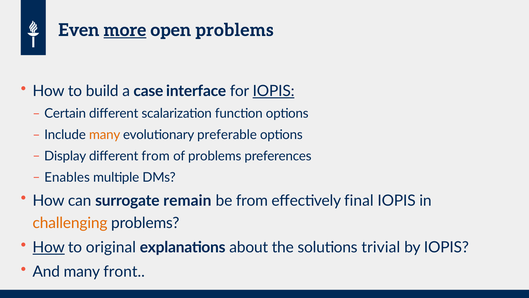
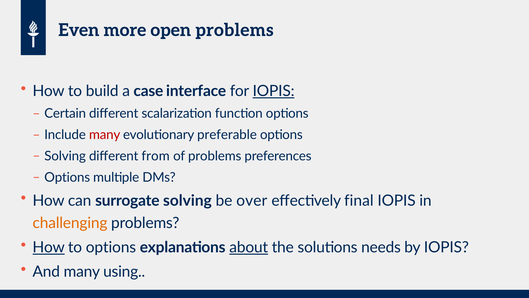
more underline: present -> none
many at (105, 135) colour: orange -> red
Display at (65, 156): Display -> Solving
Enables at (67, 177): Enables -> Options
surrogate remain: remain -> solving
be from: from -> over
to original: original -> options
about underline: none -> present
trivial: trivial -> needs
front: front -> using
